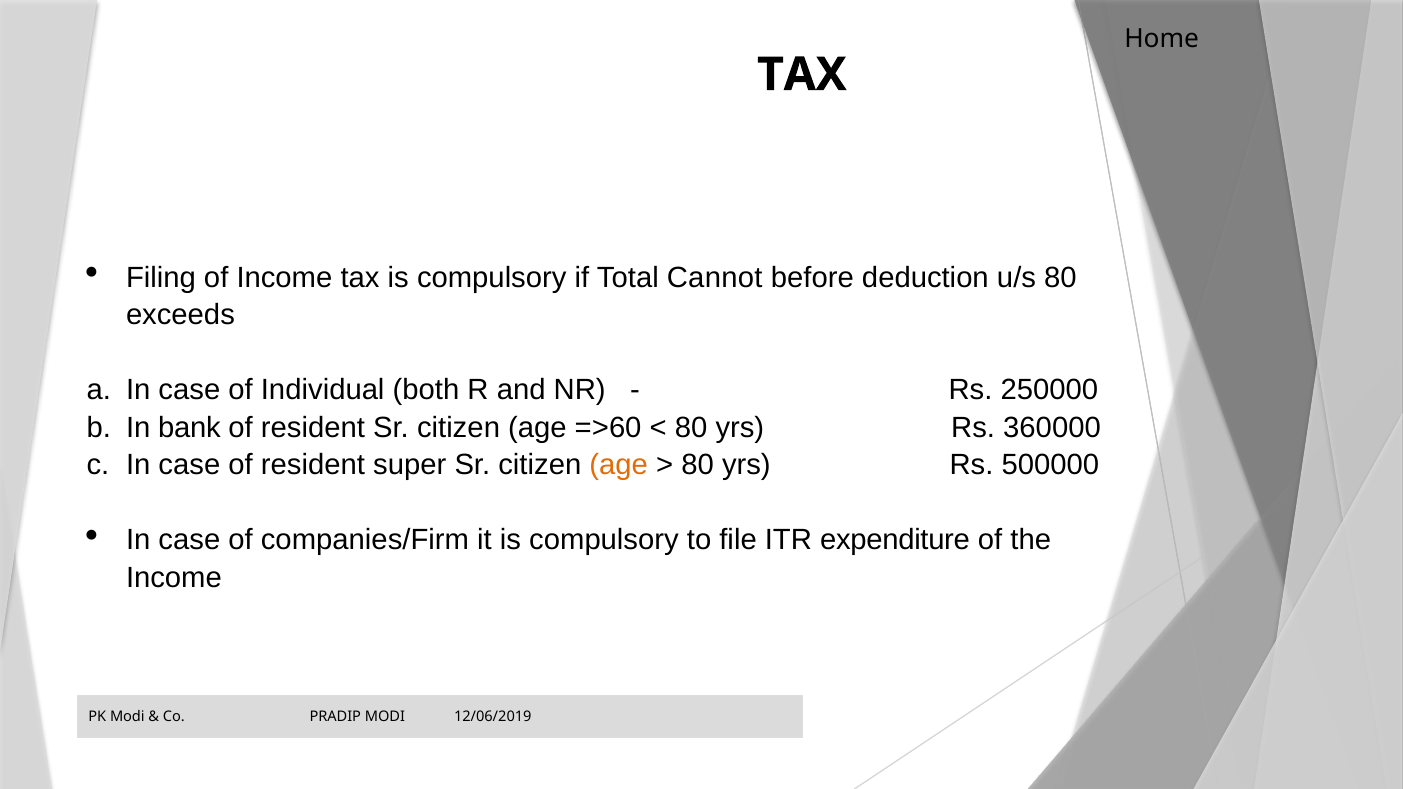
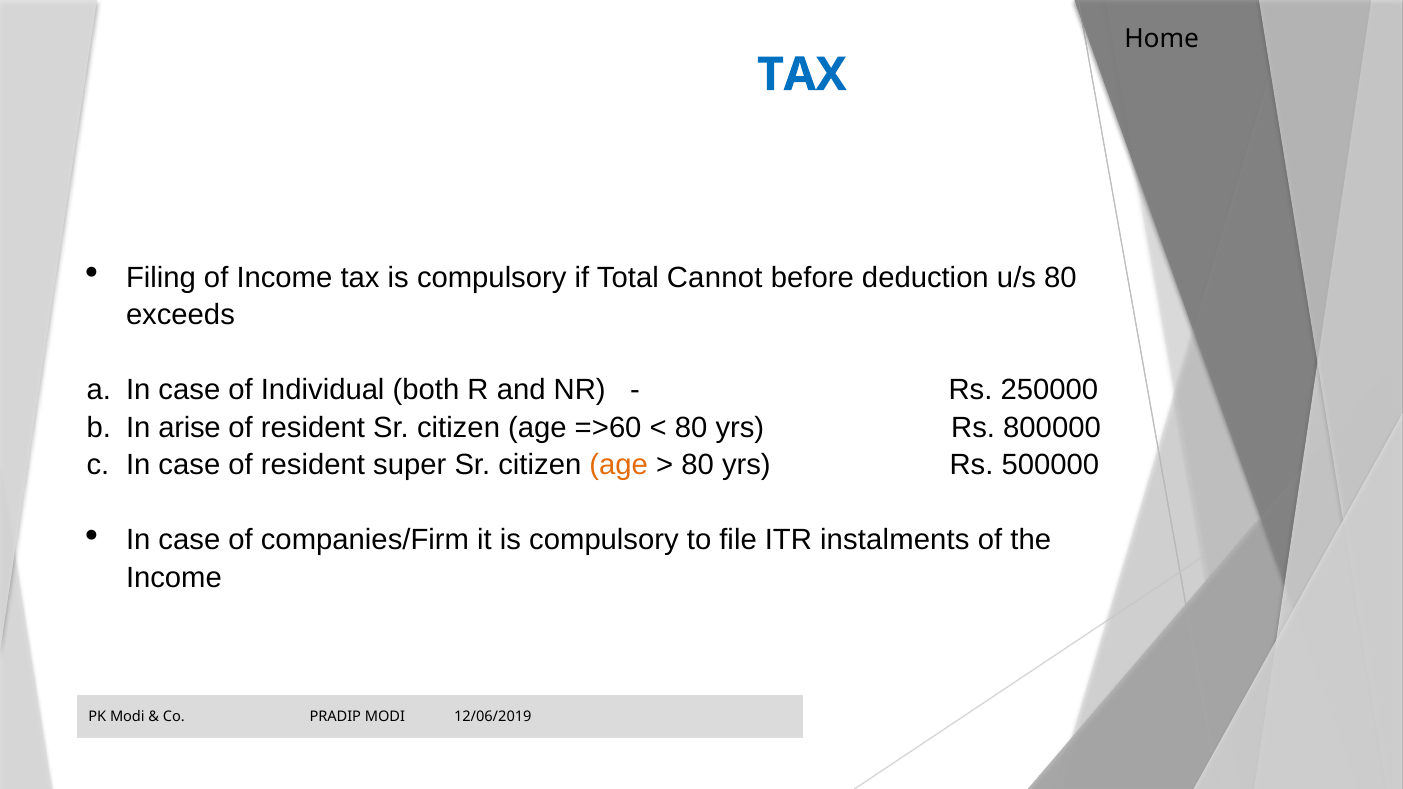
TAX at (802, 75) colour: black -> blue
bank: bank -> arise
360000: 360000 -> 800000
expenditure: expenditure -> instalments
